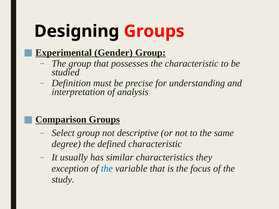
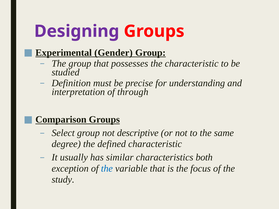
Designing colour: black -> purple
analysis: analysis -> through
they: they -> both
